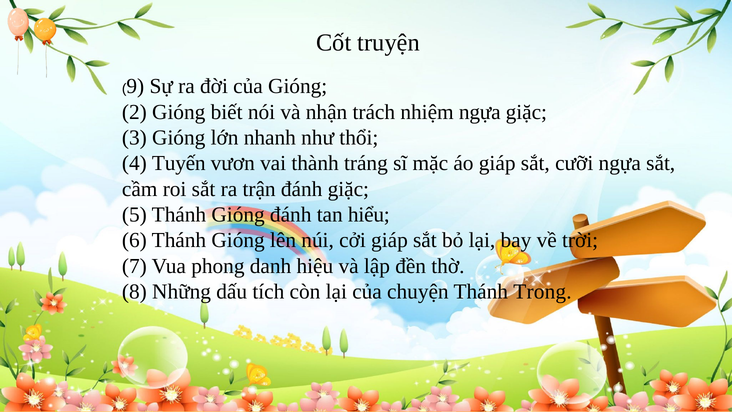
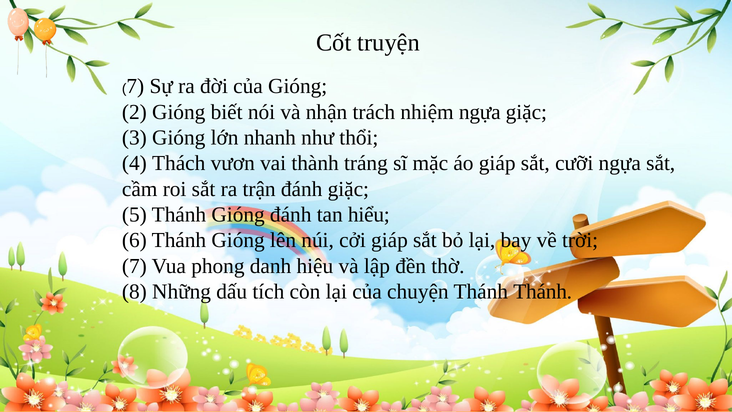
9 at (135, 86): 9 -> 7
Tuyến: Tuyến -> Thách
Thánh Trong: Trong -> Thánh
